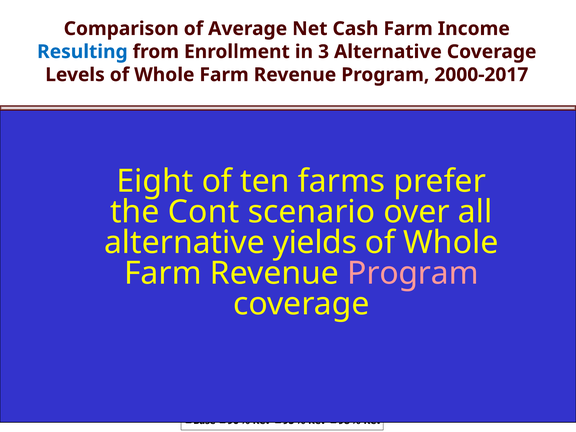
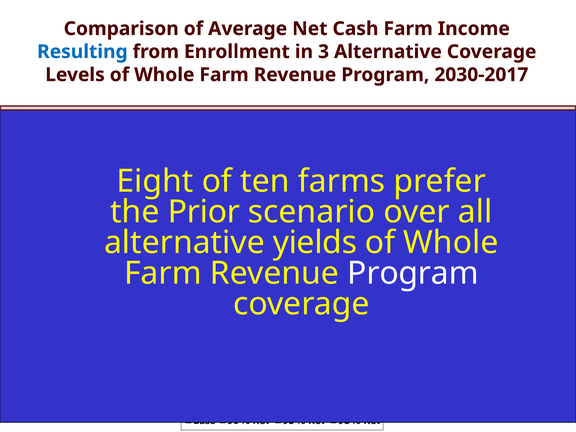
2000-2017: 2000-2017 -> 2030-2017
Cont: Cont -> Prior
Program at (413, 273) colour: pink -> white
